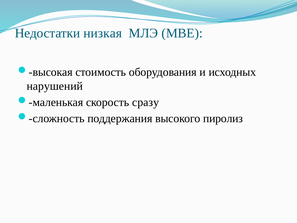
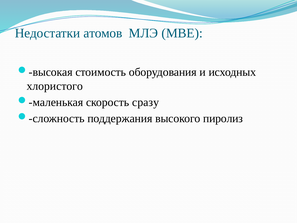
низкая: низкая -> атомов
нарушений: нарушений -> хлористого
